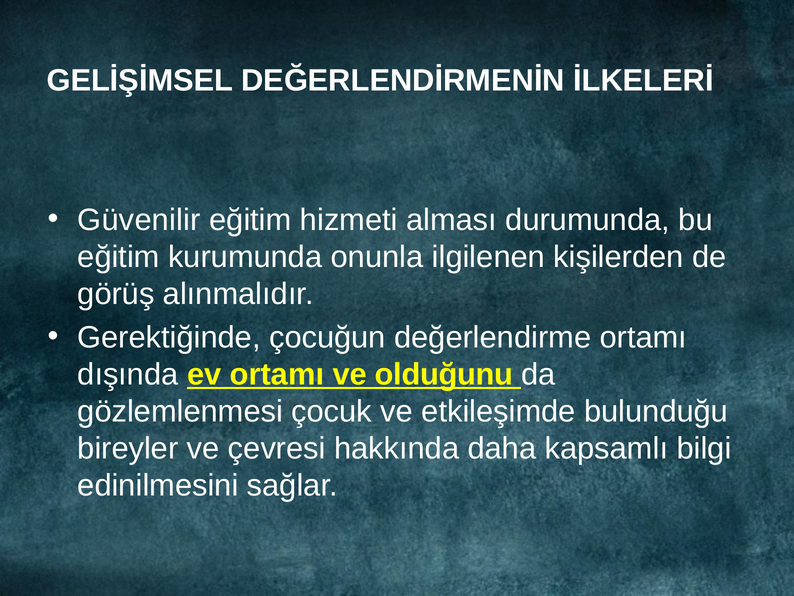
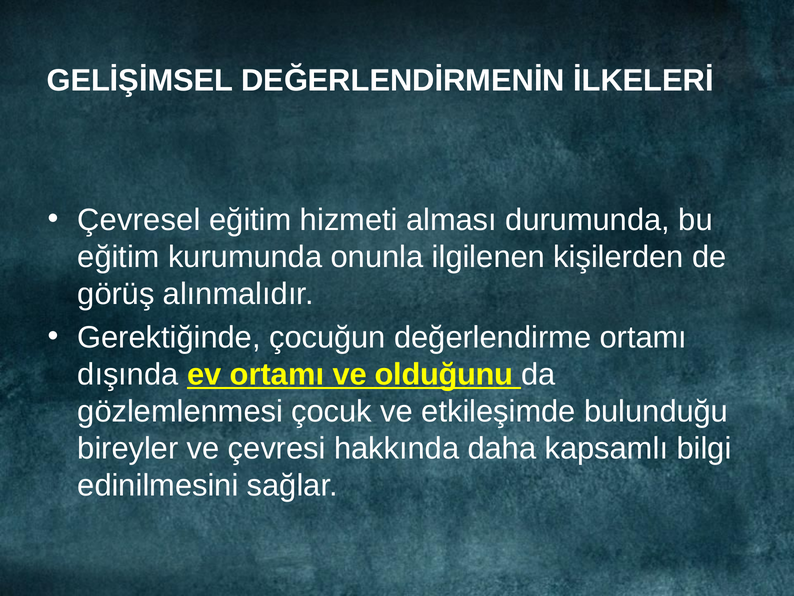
Güvenilir: Güvenilir -> Çevresel
